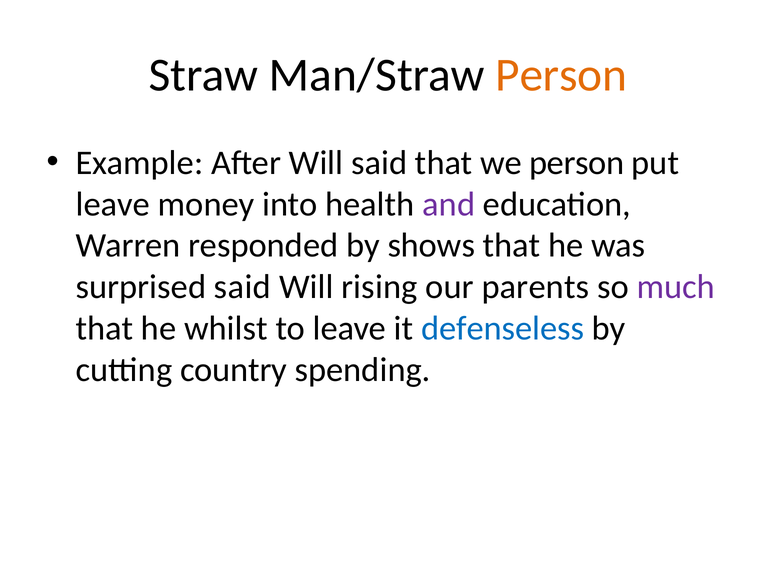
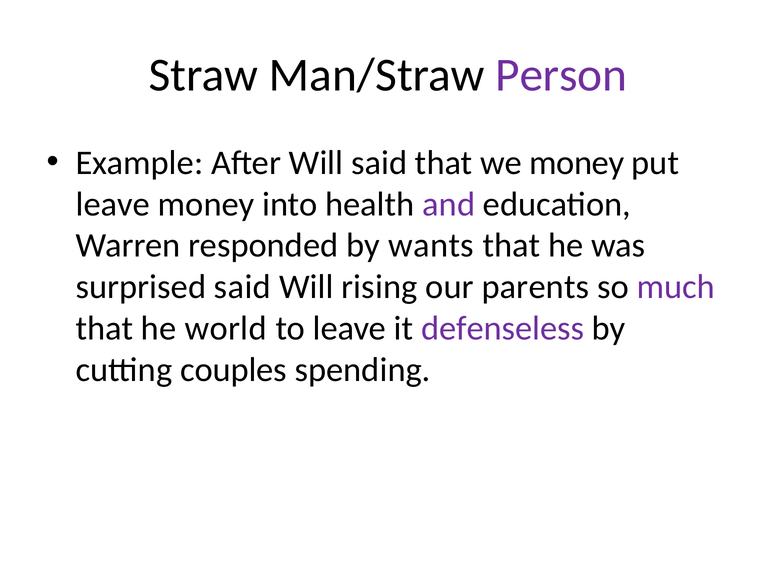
Person at (561, 75) colour: orange -> purple
we person: person -> money
shows: shows -> wants
whilst: whilst -> world
defenseless colour: blue -> purple
country: country -> couples
